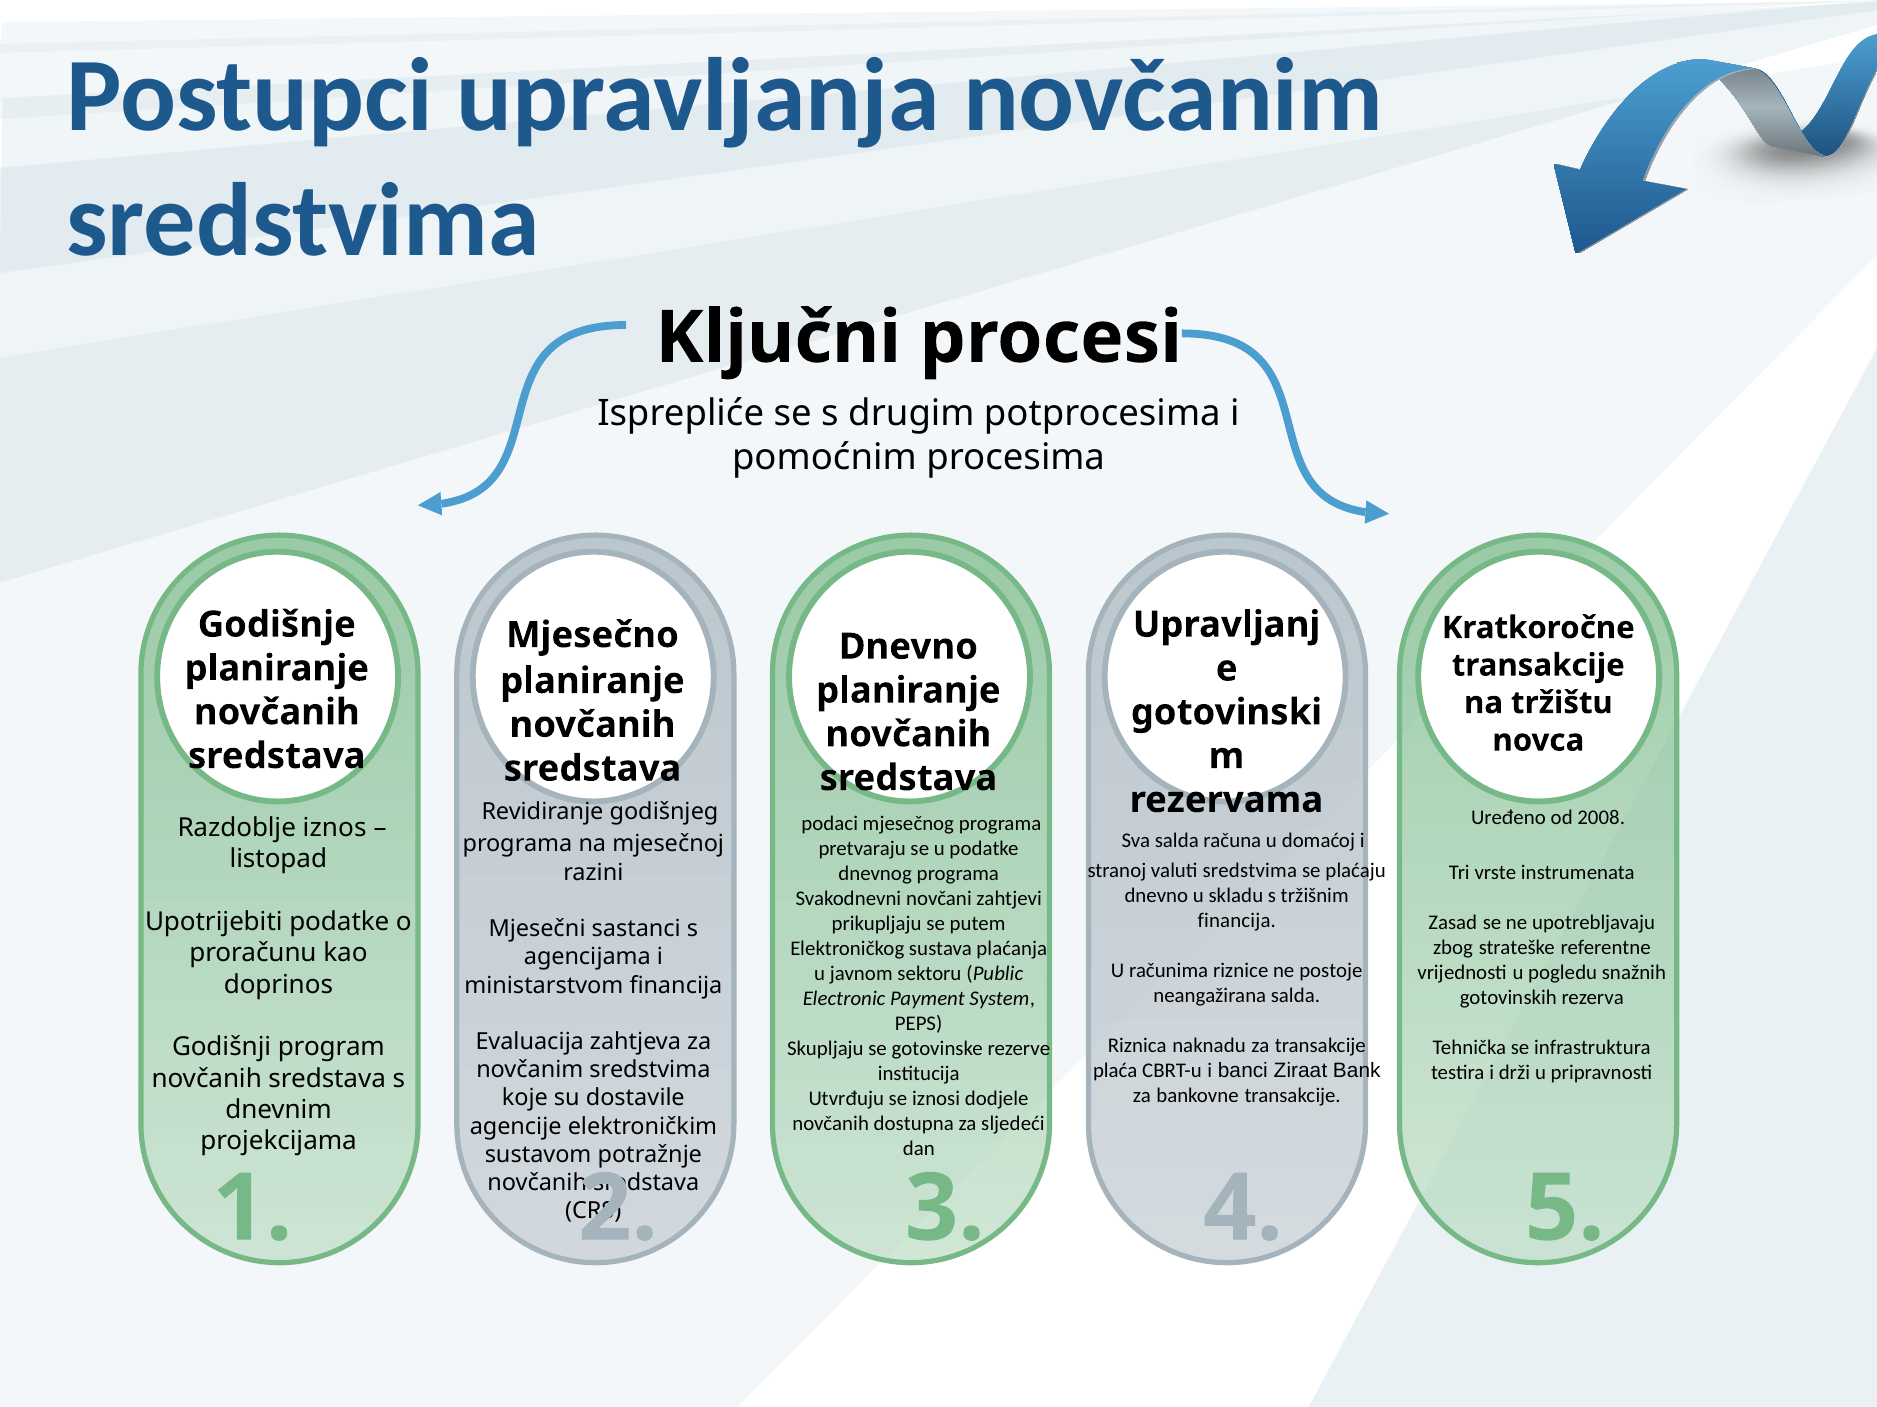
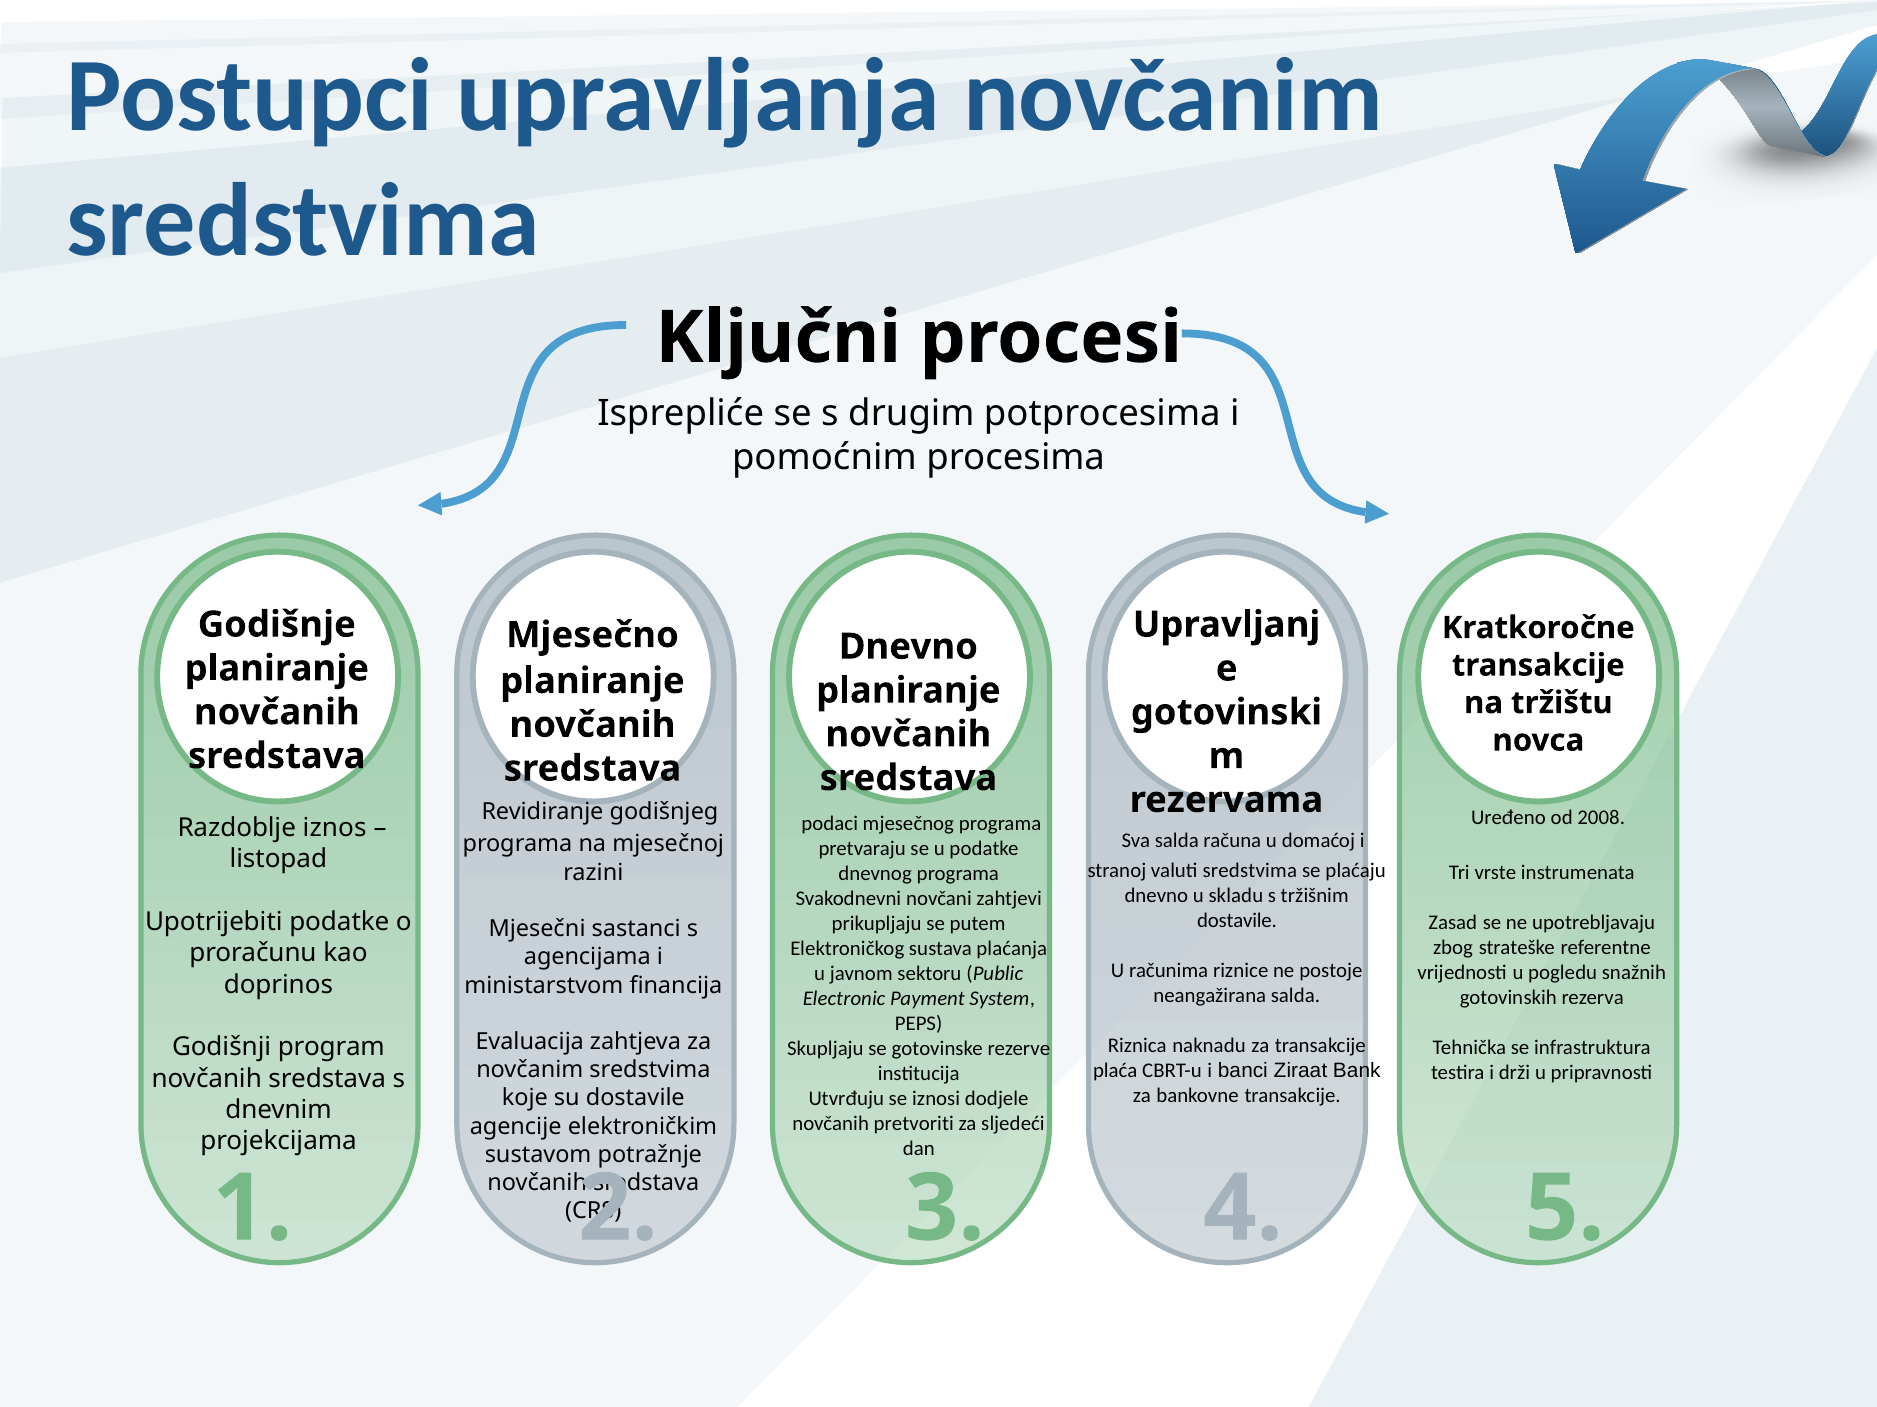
financija at (1237, 921): financija -> dostavile
dostupna: dostupna -> pretvoriti
